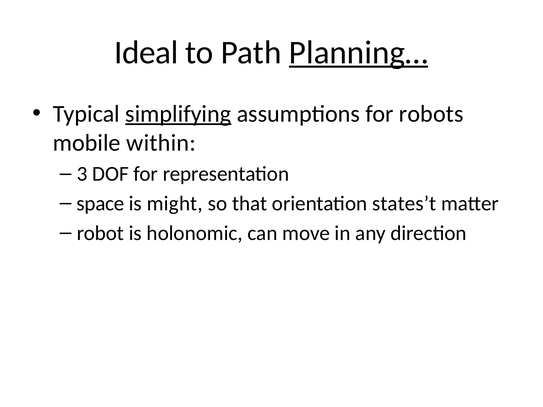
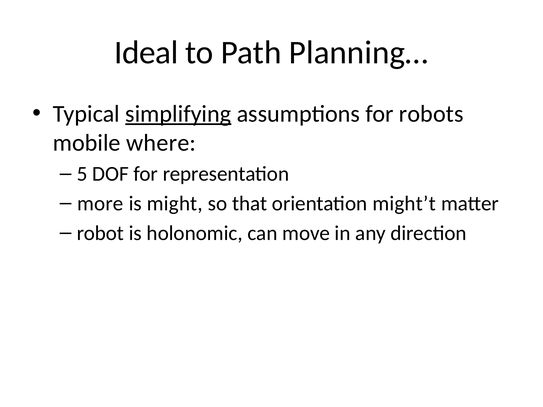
Planning… underline: present -> none
within: within -> where
3: 3 -> 5
space: space -> more
states’t: states’t -> might’t
